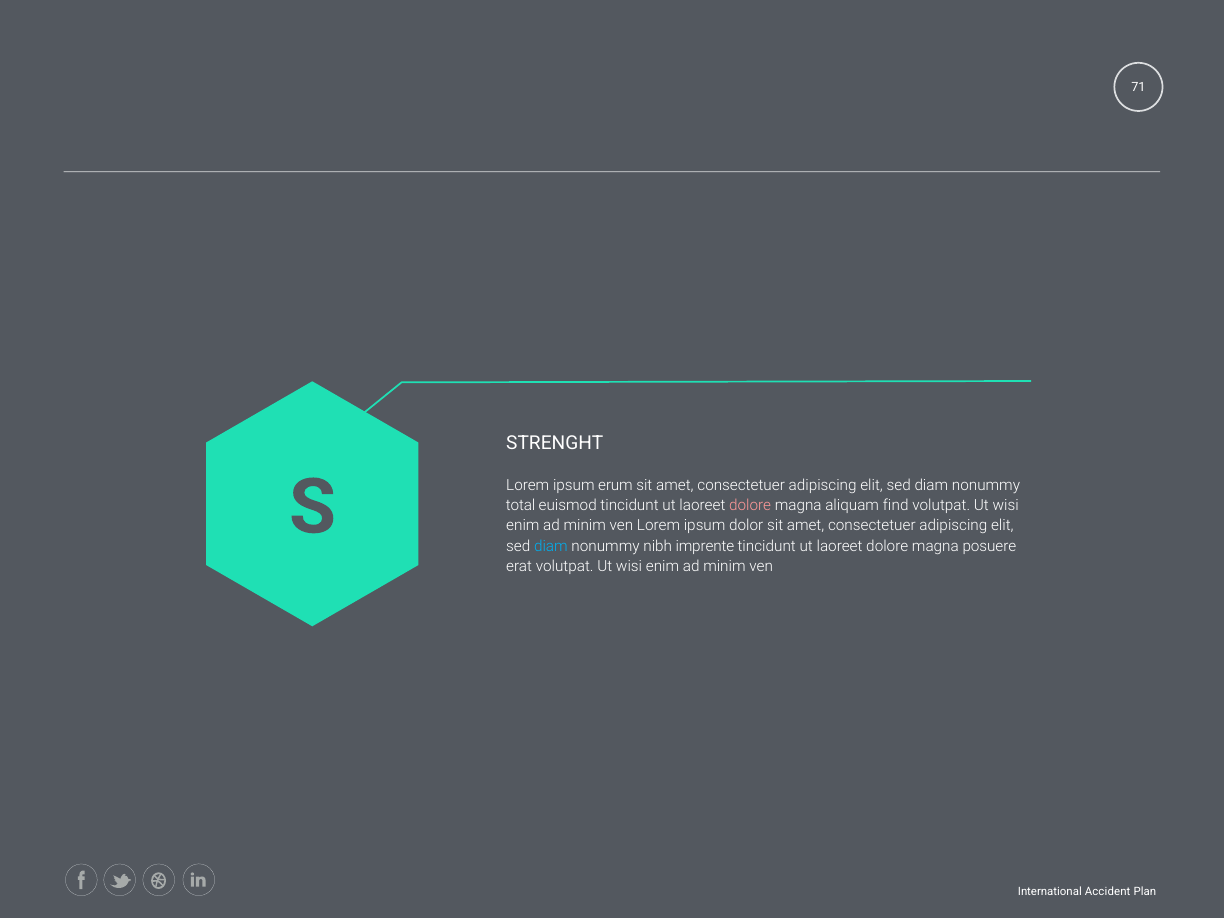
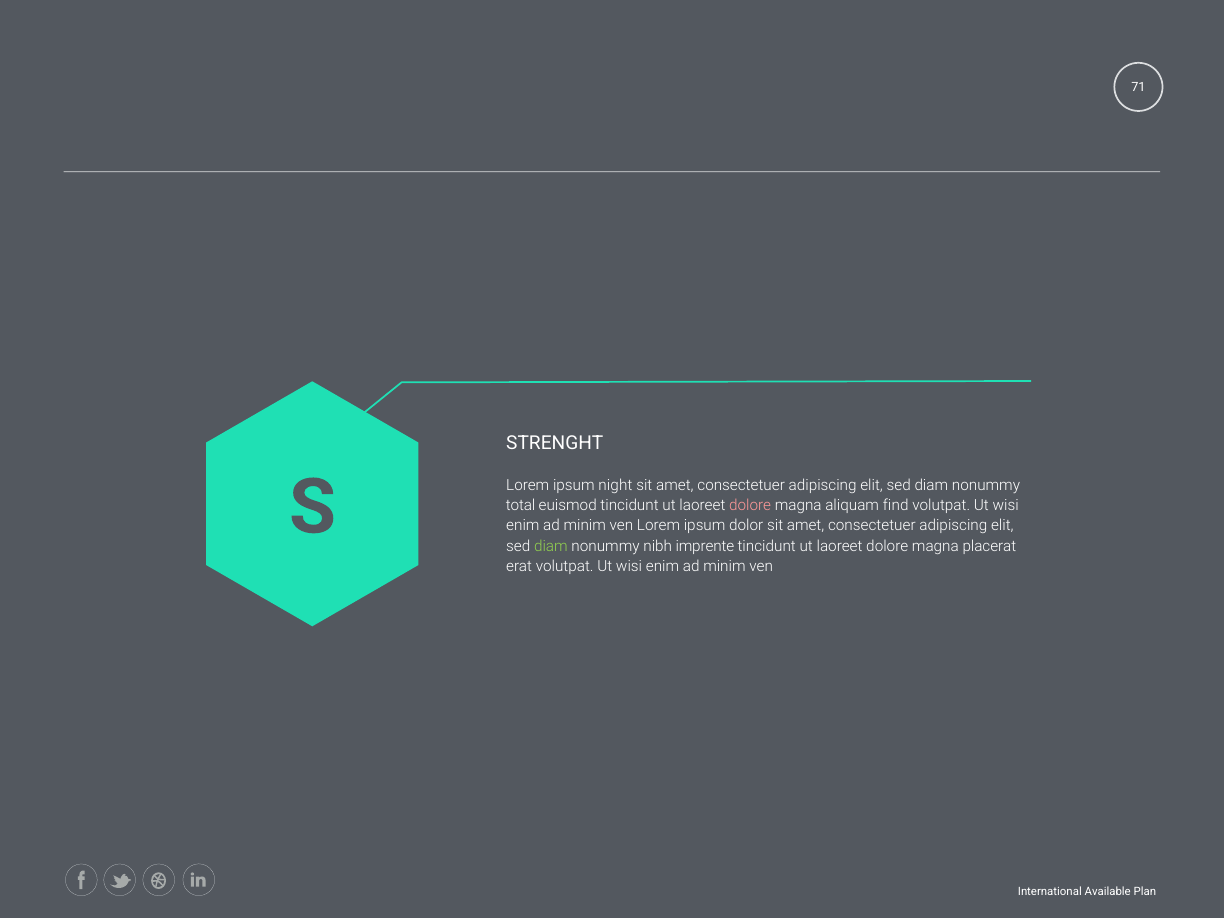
erum: erum -> night
diam at (551, 546) colour: light blue -> light green
posuere: posuere -> placerat
Accident: Accident -> Available
